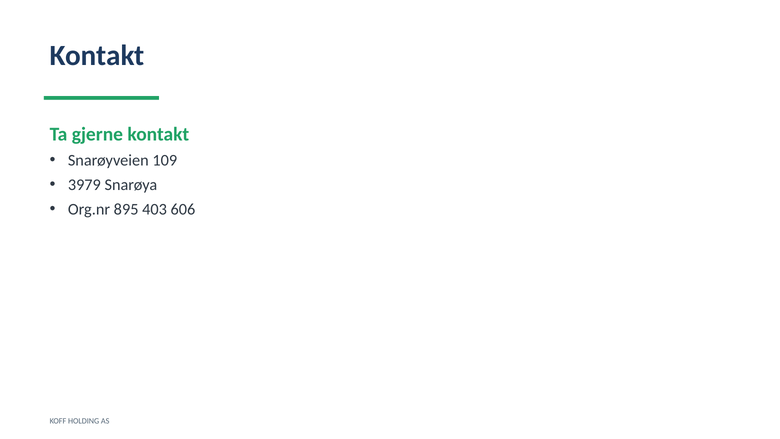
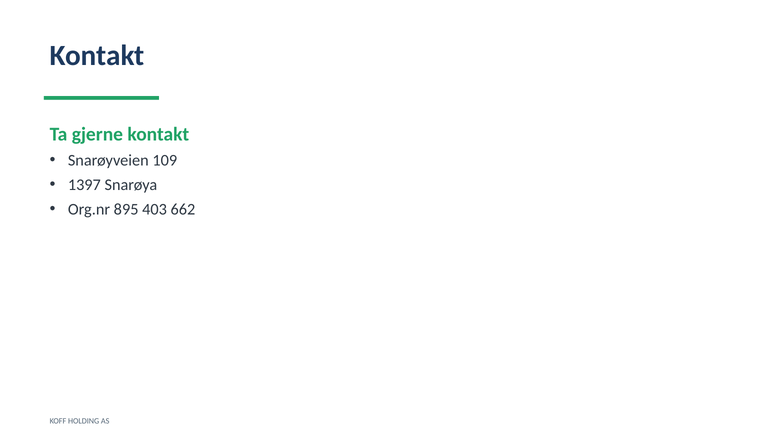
3979: 3979 -> 1397
606: 606 -> 662
